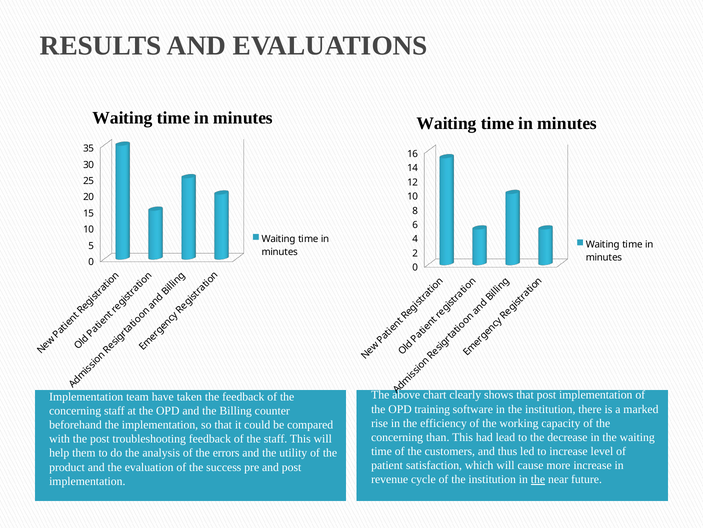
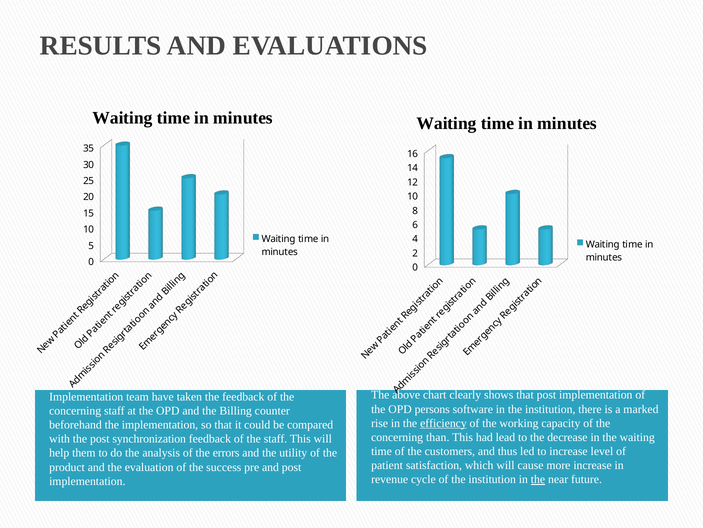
training: training -> persons
efficiency underline: none -> present
troubleshooting: troubleshooting -> synchronization
